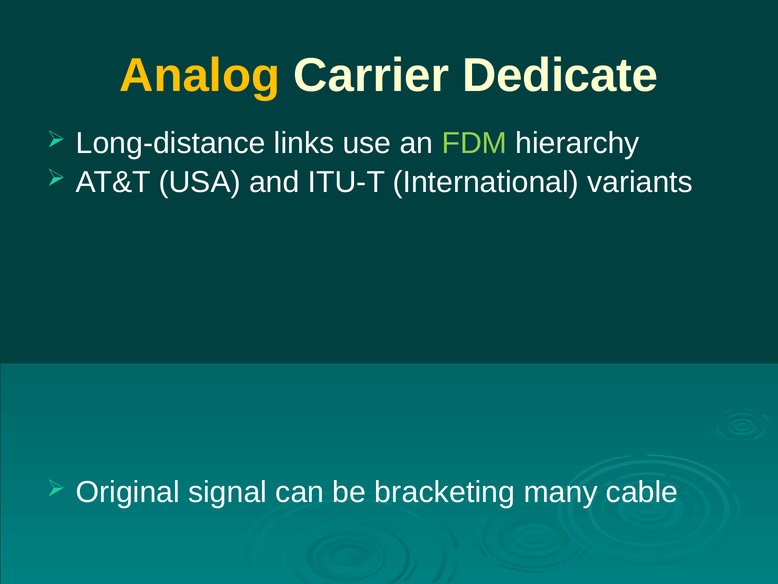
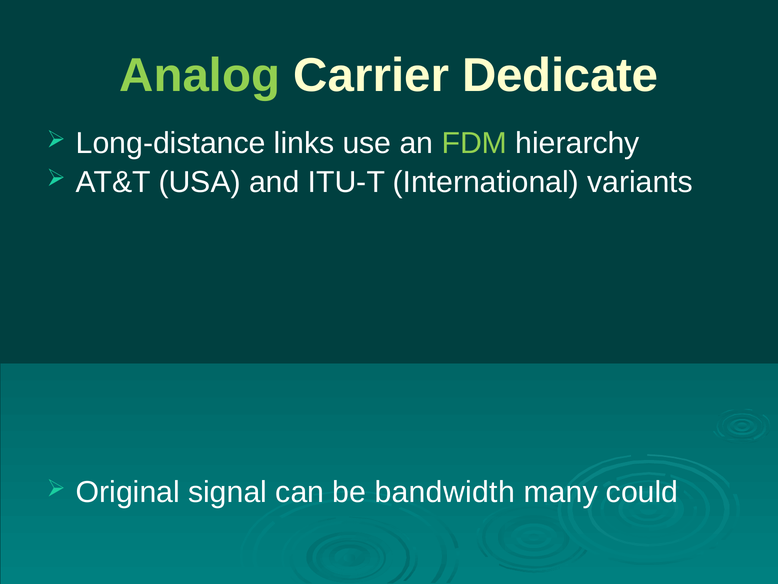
Analog colour: yellow -> light green
bracketing: bracketing -> bandwidth
cable: cable -> could
